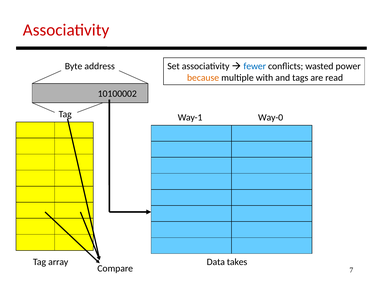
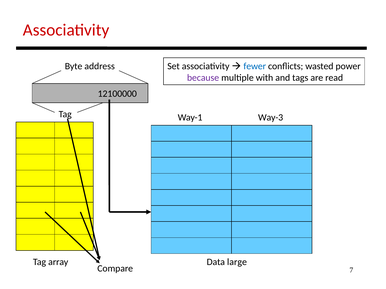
because colour: orange -> purple
10100002: 10100002 -> 12100000
Way-0: Way-0 -> Way-3
takes: takes -> large
